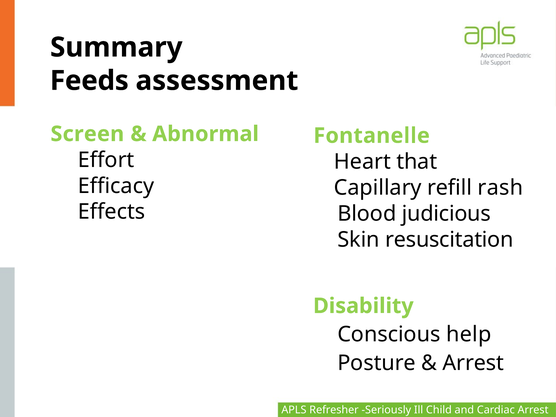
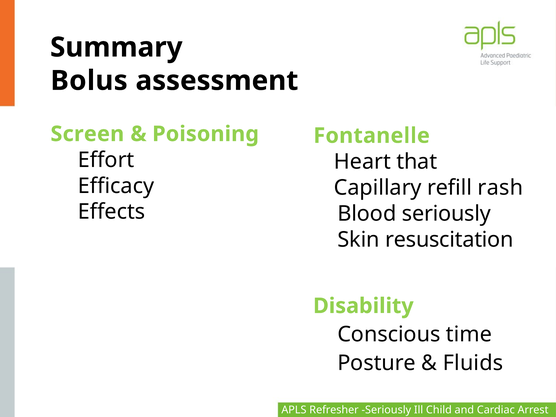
Feeds: Feeds -> Bolus
Abnormal: Abnormal -> Poisoning
Blood judicious: judicious -> seriously
help: help -> time
Arrest at (473, 363): Arrest -> Fluids
